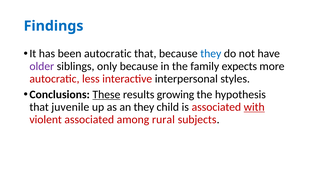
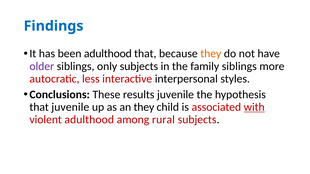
been autocratic: autocratic -> adulthood
they at (211, 54) colour: blue -> orange
only because: because -> subjects
family expects: expects -> siblings
These underline: present -> none
results growing: growing -> juvenile
violent associated: associated -> adulthood
